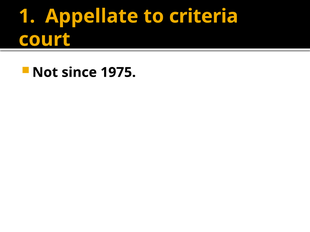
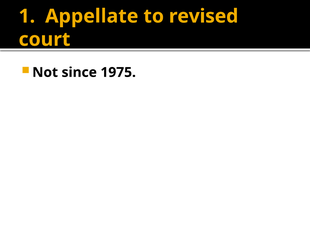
criteria: criteria -> revised
